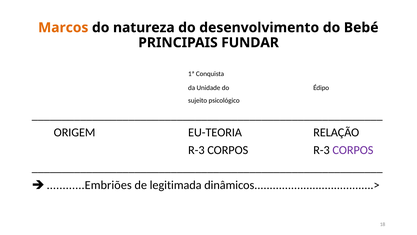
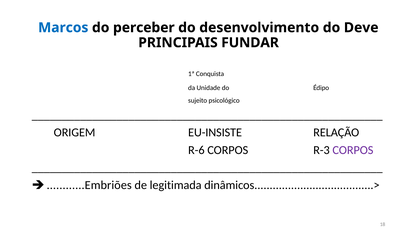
Marcos colour: orange -> blue
natureza: natureza -> perceber
Bebé: Bebé -> Deve
EU-TEORIA: EU-TEORIA -> EU-INSISTE
R-3 at (196, 150): R-3 -> R-6
